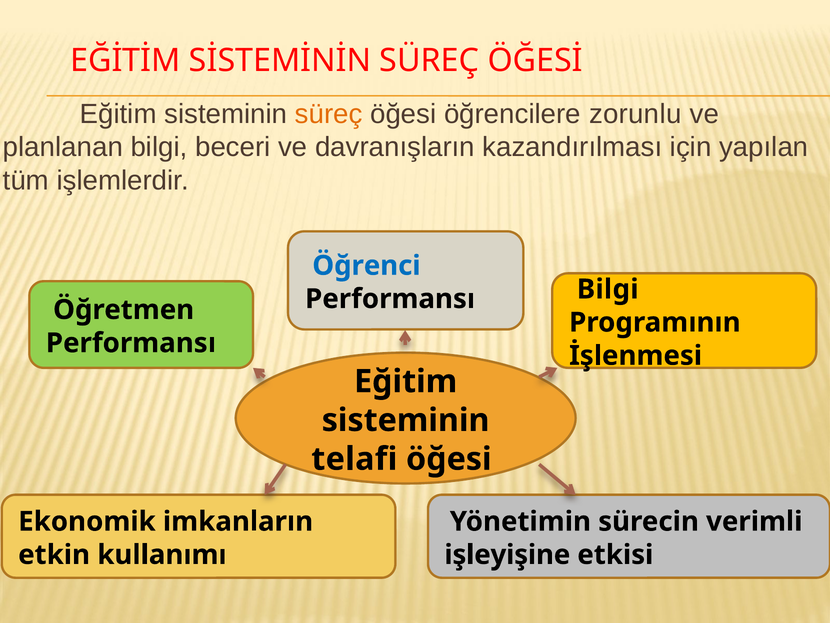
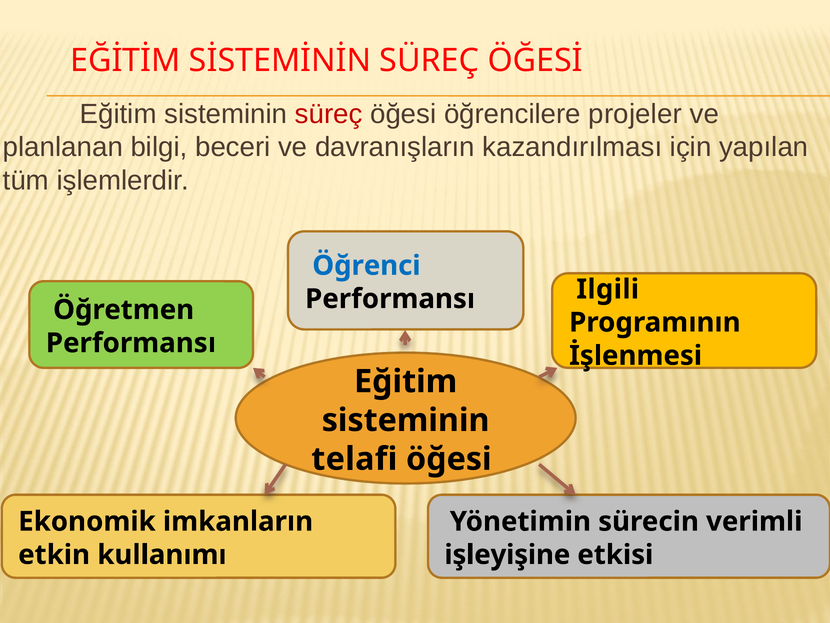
süreç at (329, 114) colour: orange -> red
zorunlu: zorunlu -> projeler
Bilgi at (608, 289): Bilgi -> Ilgili
